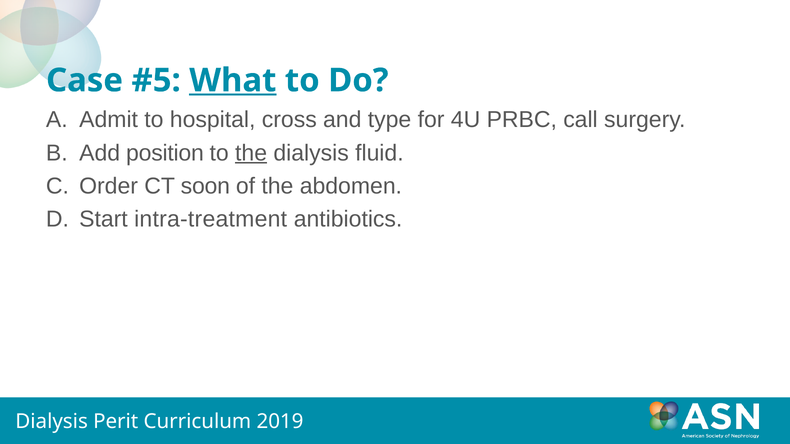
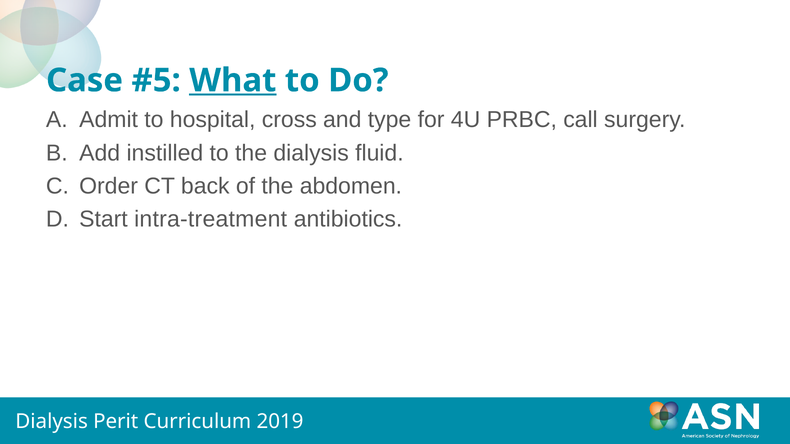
position: position -> instilled
the at (251, 153) underline: present -> none
soon: soon -> back
